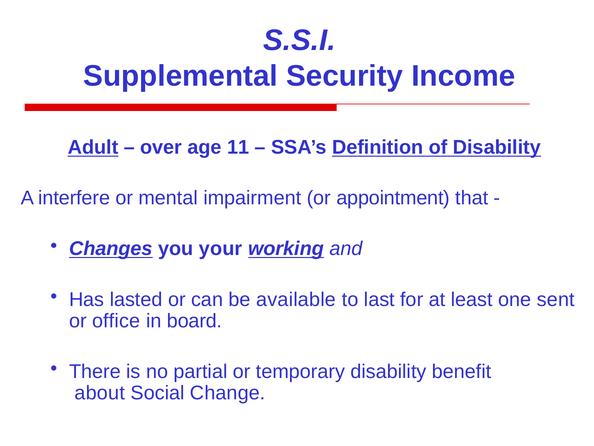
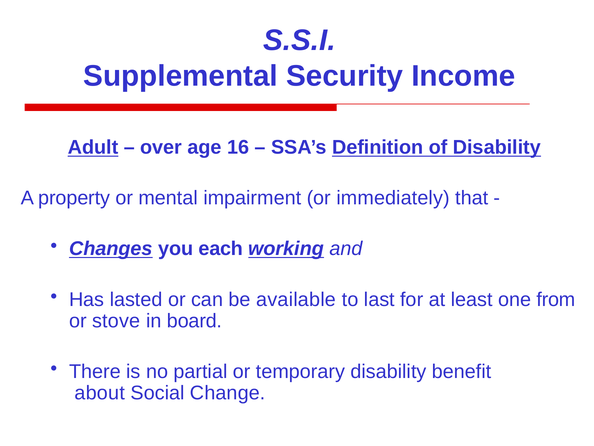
11: 11 -> 16
interfere: interfere -> property
appointment: appointment -> immediately
your: your -> each
sent: sent -> from
office: office -> stove
